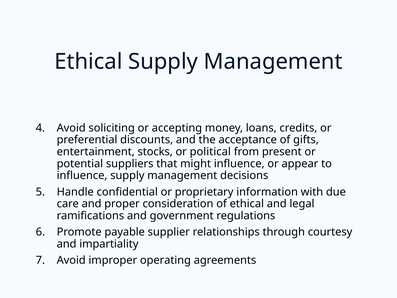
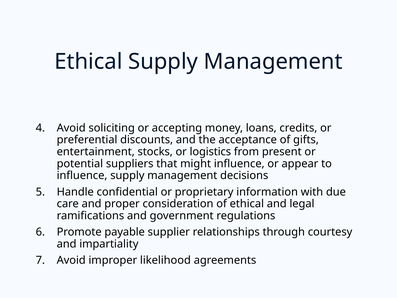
political: political -> logistics
operating: operating -> likelihood
